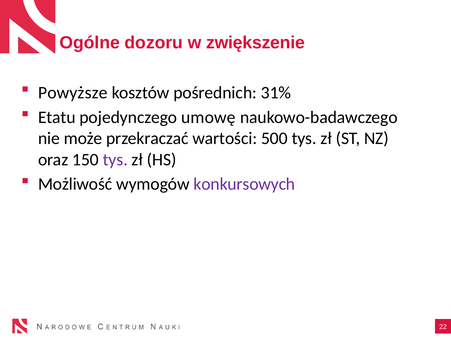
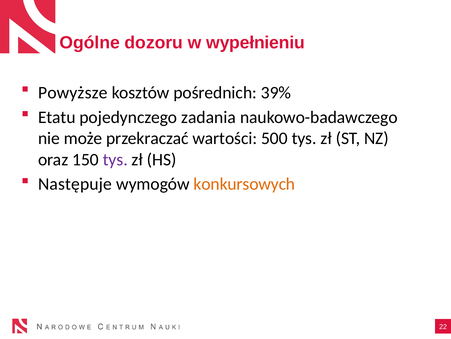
zwiększenie: zwiększenie -> wypełnieniu
31%: 31% -> 39%
umowę: umowę -> zadania
Możliwość: Możliwość -> Następuje
konkursowych colour: purple -> orange
